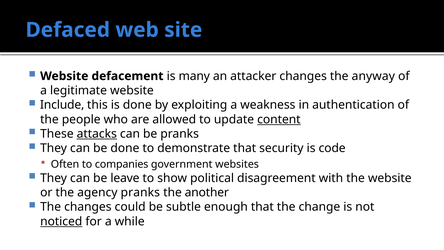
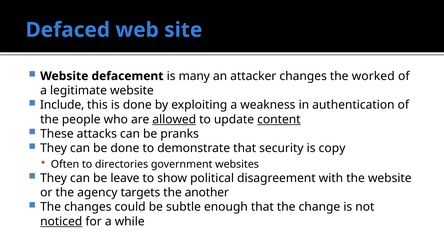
anyway: anyway -> worked
allowed underline: none -> present
attacks underline: present -> none
code: code -> copy
companies: companies -> directories
agency pranks: pranks -> targets
